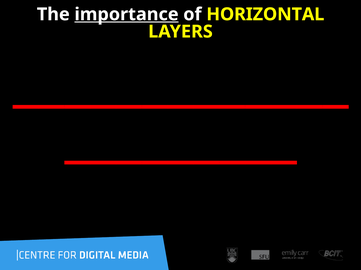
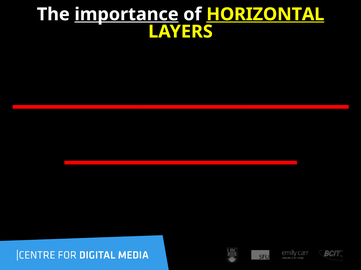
HORIZONTAL underline: none -> present
